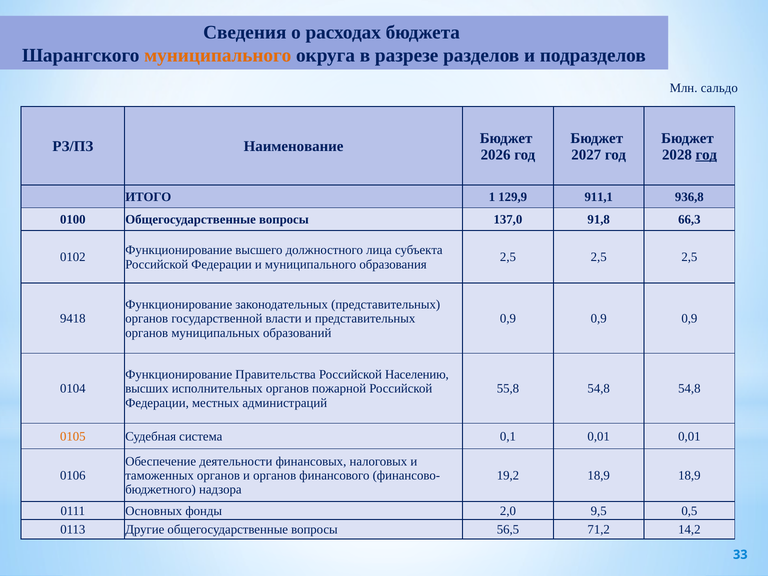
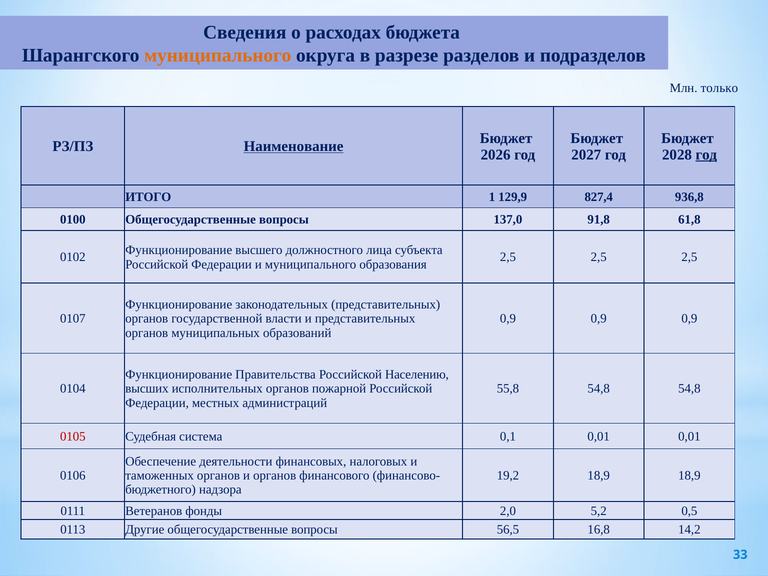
сальдо: сальдо -> только
Наименование underline: none -> present
911,1: 911,1 -> 827,4
66,3: 66,3 -> 61,8
9418: 9418 -> 0107
0105 colour: orange -> red
Основных: Основных -> Ветеранов
9,5: 9,5 -> 5,2
71,2: 71,2 -> 16,8
